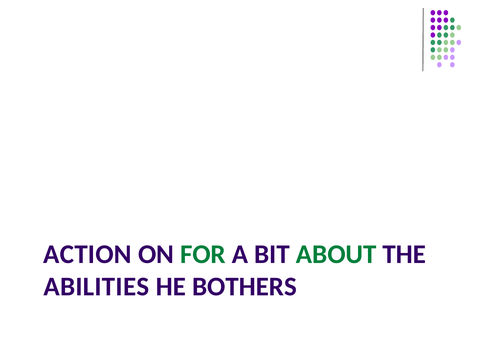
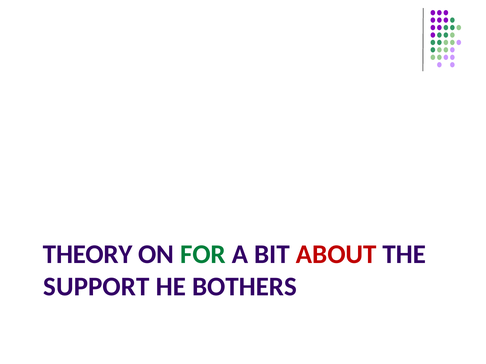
ACTION: ACTION -> THEORY
ABOUT colour: green -> red
ABILITIES: ABILITIES -> SUPPORT
